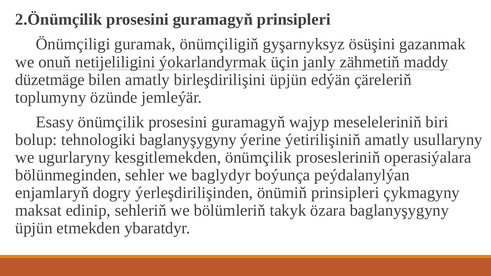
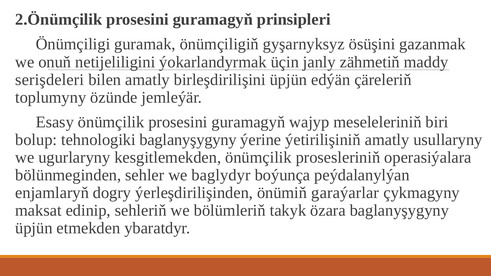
düzetmäge: düzetmäge -> serişdeleri
önümiň prinsipleri: prinsipleri -> garaýarlar
